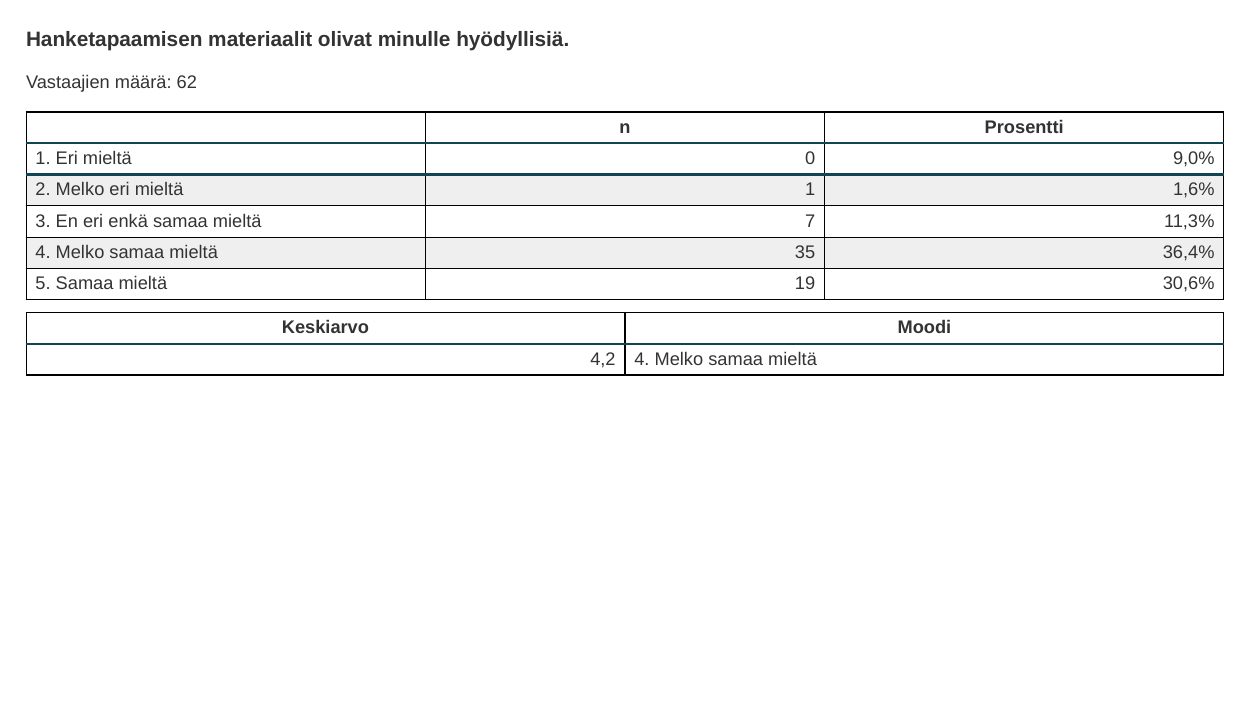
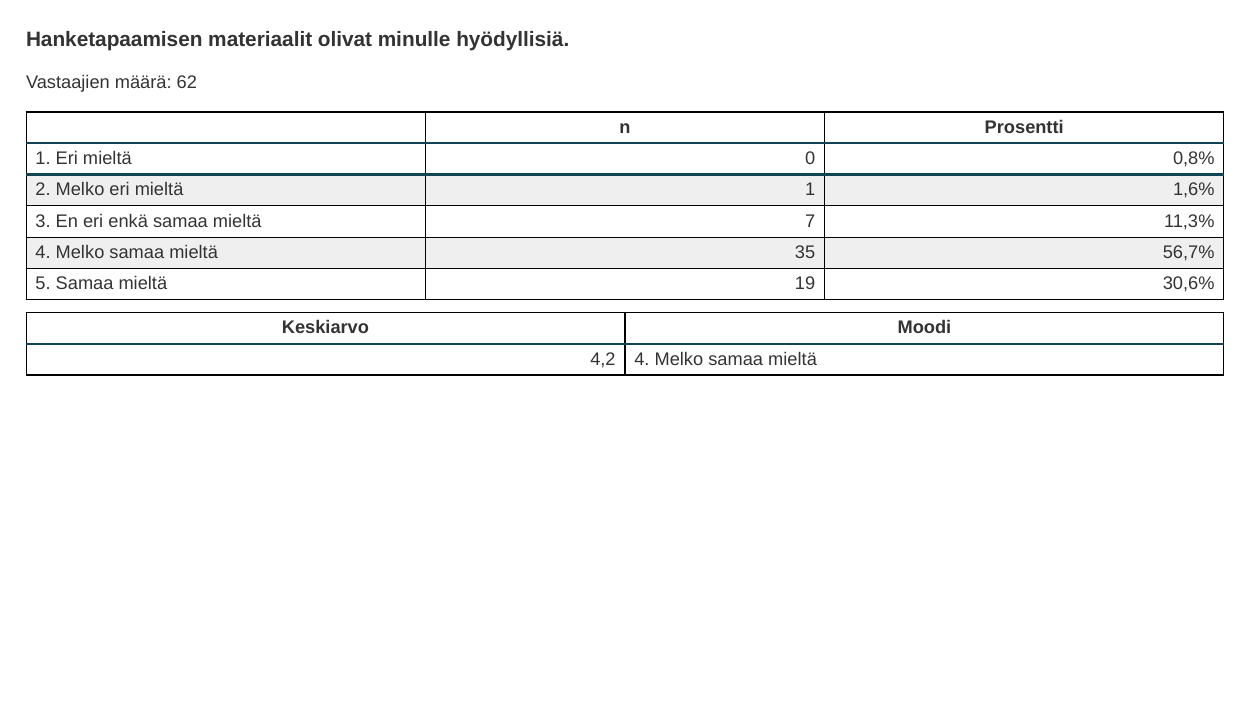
9,0%: 9,0% -> 0,8%
36,4%: 36,4% -> 56,7%
